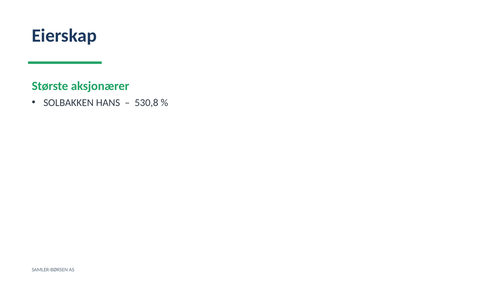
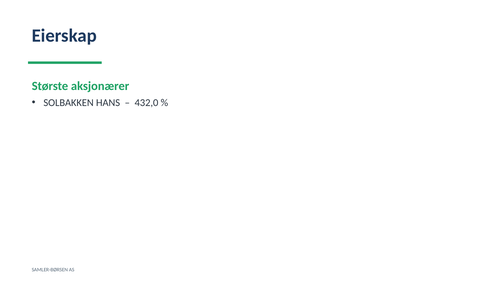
530,8: 530,8 -> 432,0
